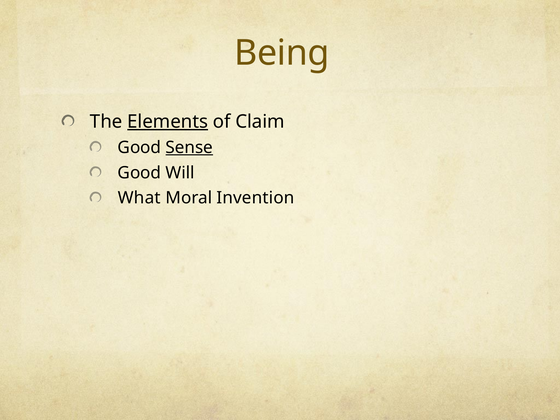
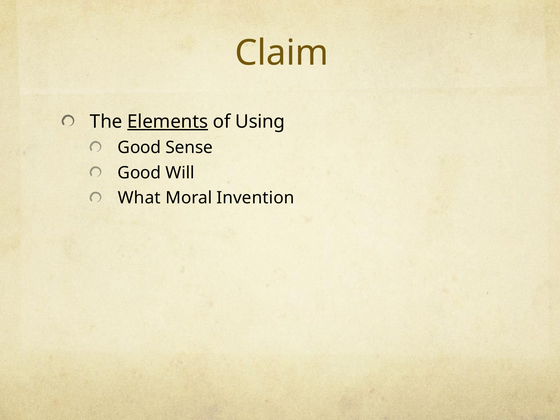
Being: Being -> Claim
Claim: Claim -> Using
Sense underline: present -> none
